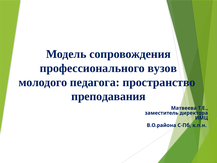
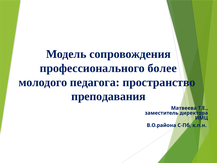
вузов: вузов -> более
